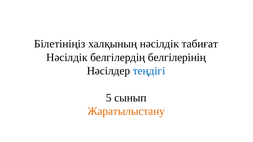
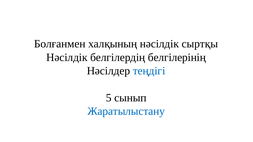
Білетініңіз: Білетініңіз -> Болғанмен
табиғат: табиғат -> сыртқы
Жаратылыстану colour: orange -> blue
